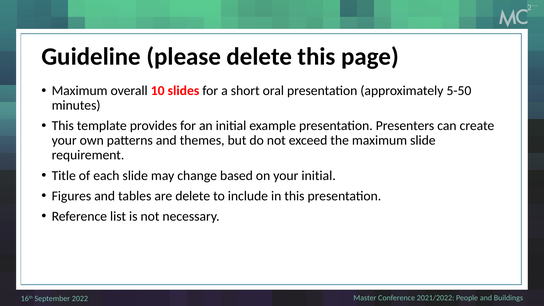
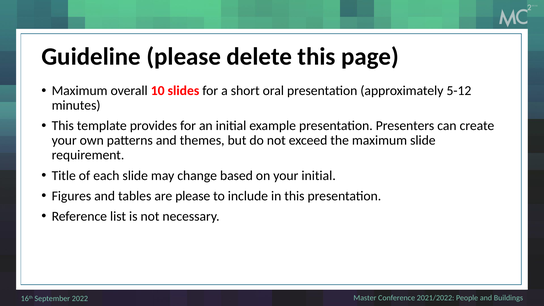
5-50: 5-50 -> 5-12
are delete: delete -> please
